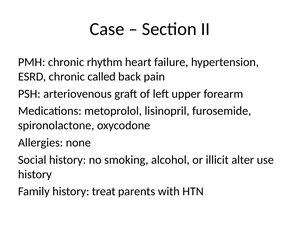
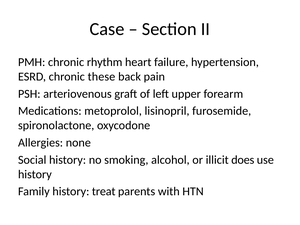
called: called -> these
alter: alter -> does
